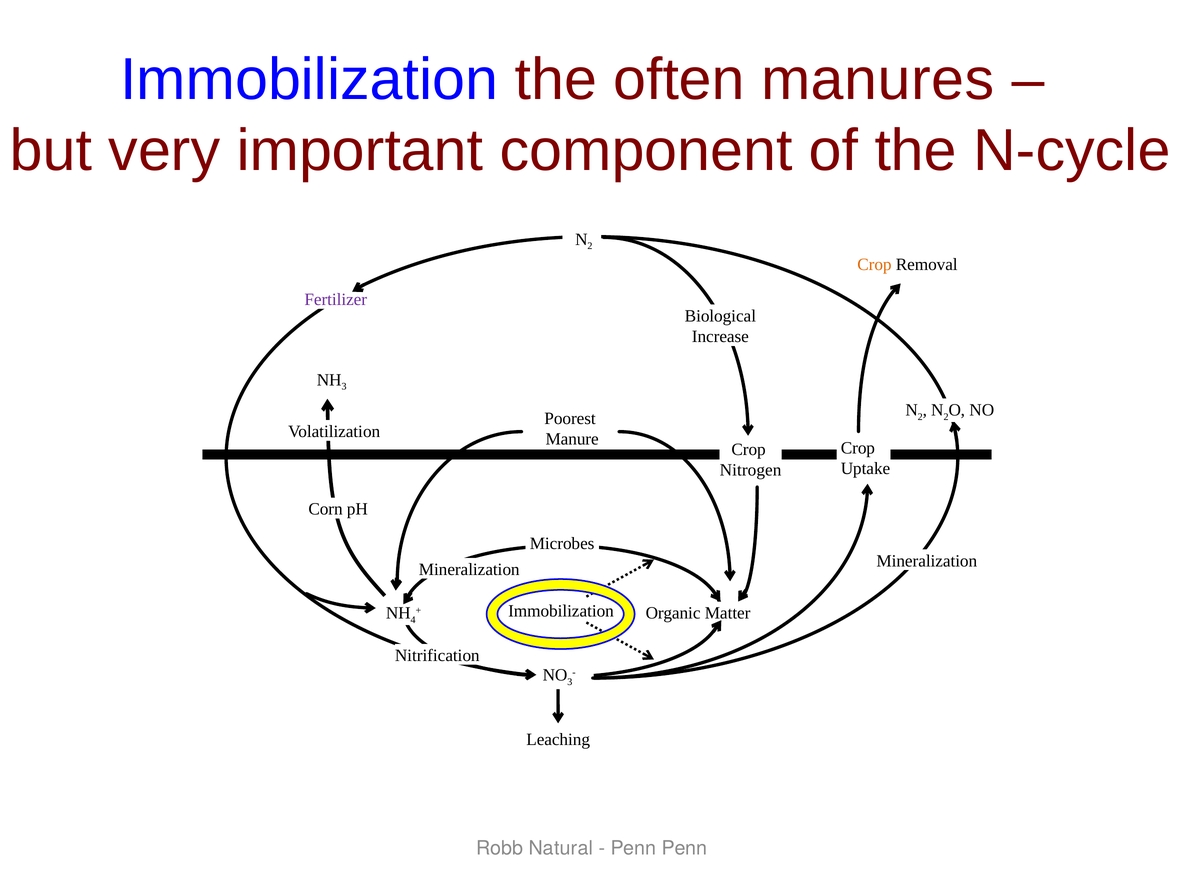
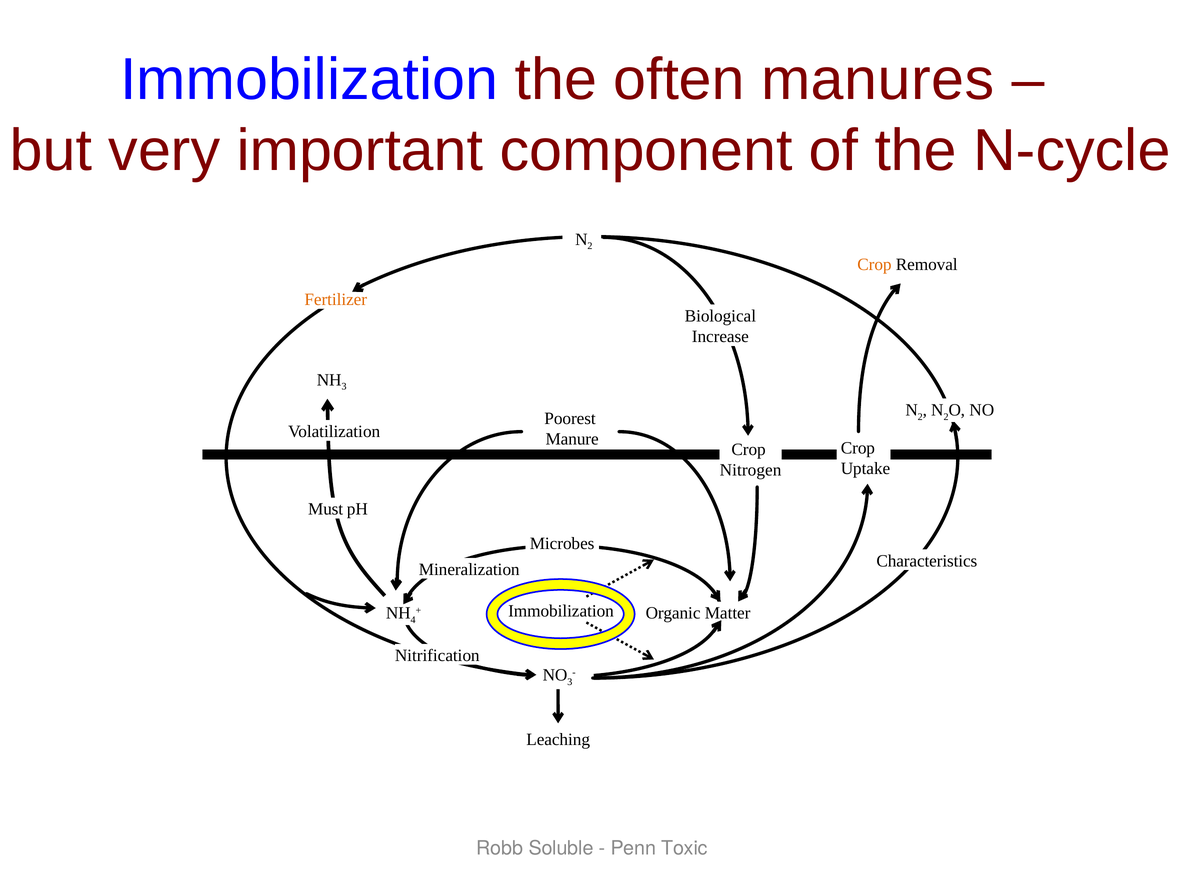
Fertilizer colour: purple -> orange
Corn: Corn -> Must
Mineralization at (927, 561): Mineralization -> Characteristics
Natural: Natural -> Soluble
Penn Penn: Penn -> Toxic
